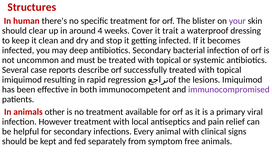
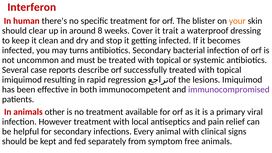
Structures: Structures -> Interferon
your colour: purple -> orange
4: 4 -> 8
deep: deep -> turns
